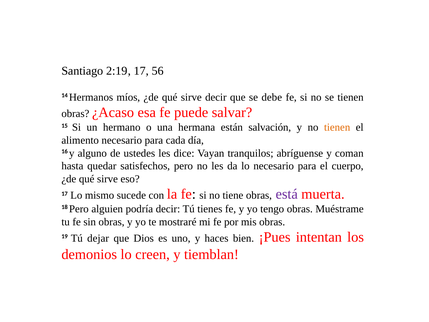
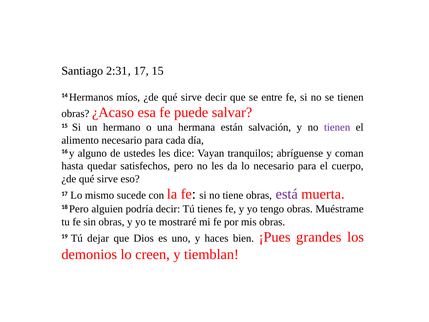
2:19: 2:19 -> 2:31
17 56: 56 -> 15
debe: debe -> entre
tienen at (337, 127) colour: orange -> purple
intentan: intentan -> grandes
